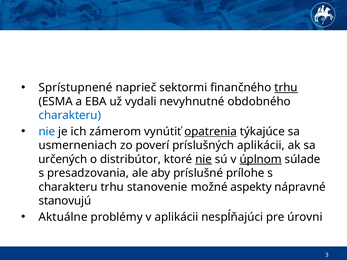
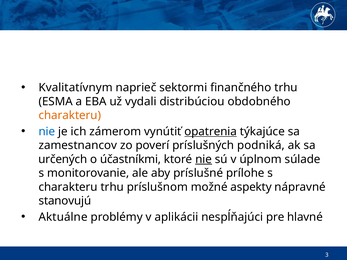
Sprístupnené: Sprístupnené -> Kvalitatívnym
trhu at (286, 88) underline: present -> none
nevyhnutné: nevyhnutné -> distribúciou
charakteru at (70, 115) colour: blue -> orange
usmerneniach: usmerneniach -> zamestnancov
príslušných aplikácii: aplikácii -> podniká
distribútor: distribútor -> účastníkmi
úplnom underline: present -> none
presadzovania: presadzovania -> monitorovanie
stanovenie: stanovenie -> príslušnom
úrovni: úrovni -> hlavné
